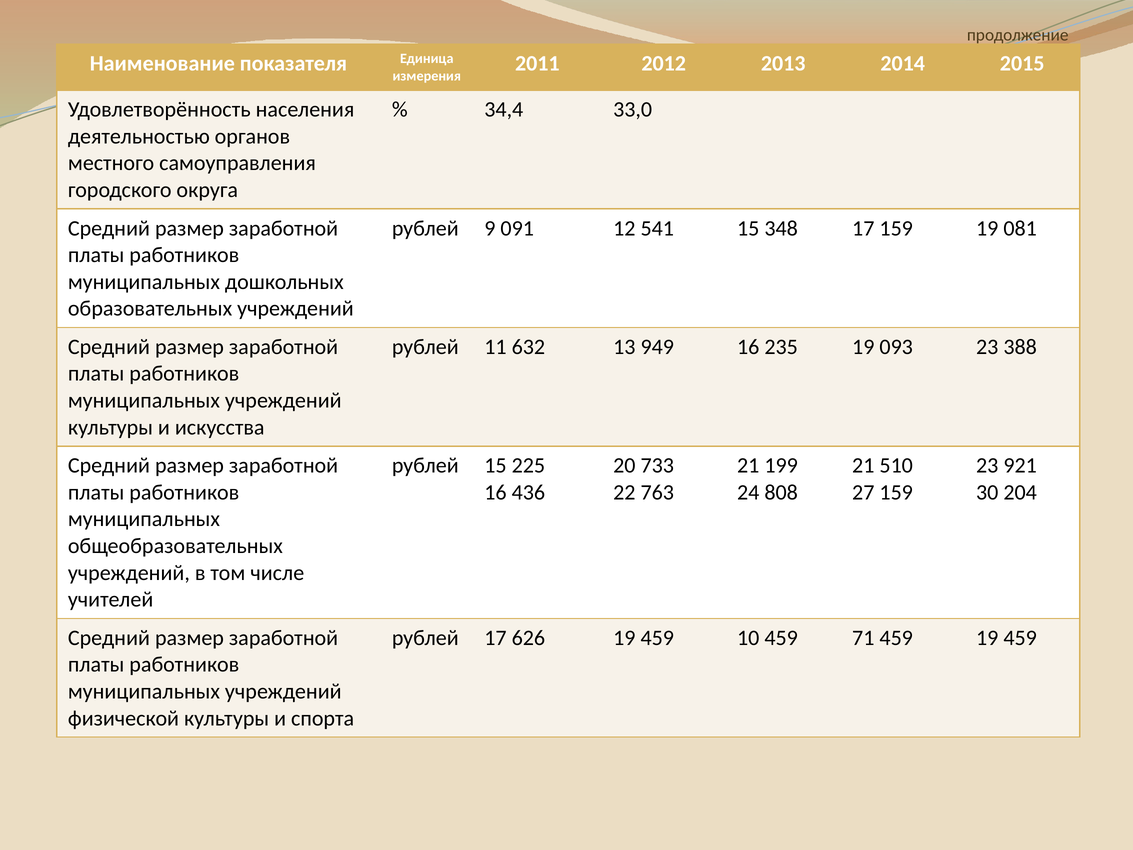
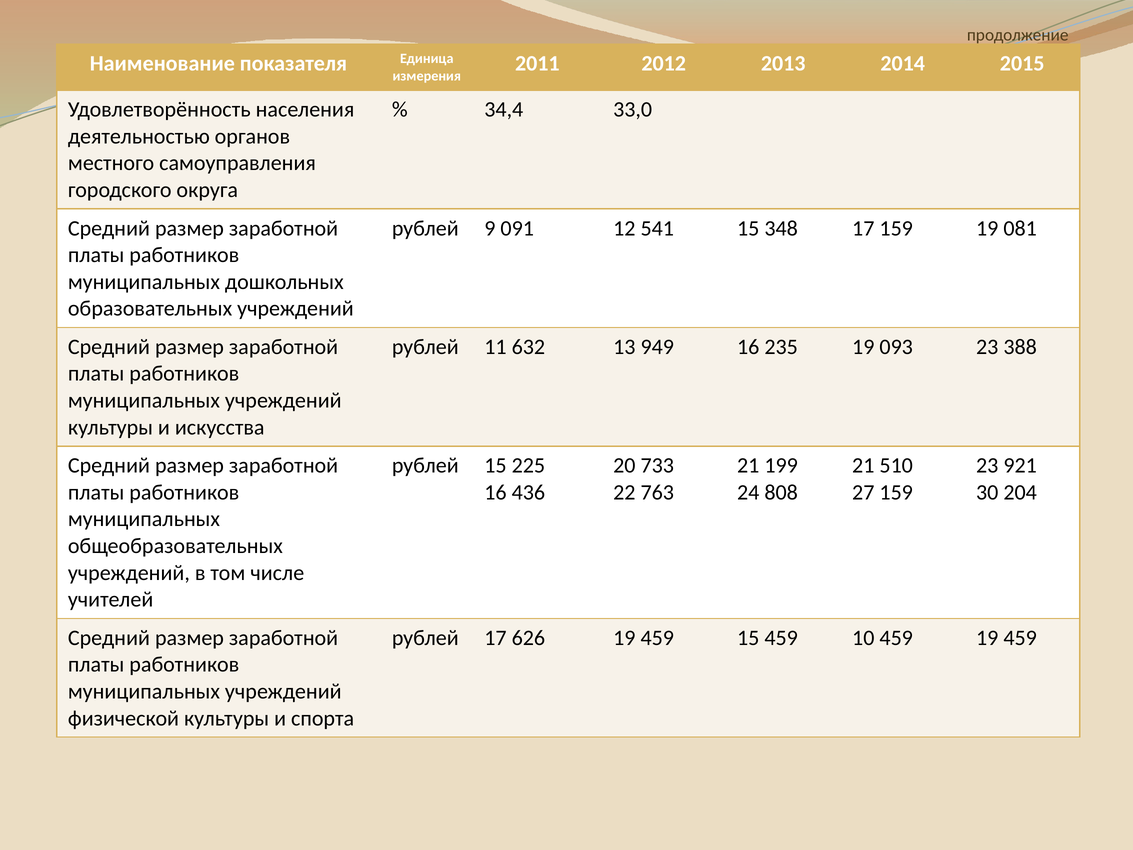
459 10: 10 -> 15
71: 71 -> 10
